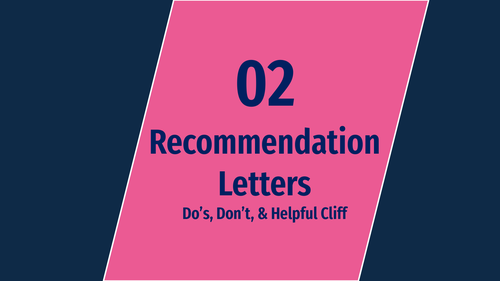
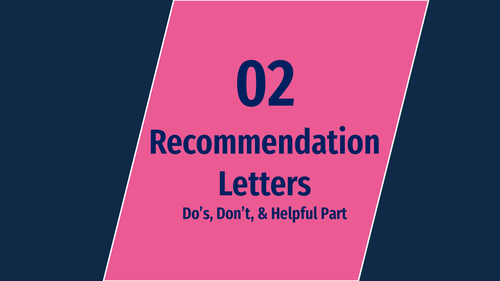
Cliff: Cliff -> Part
